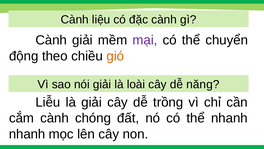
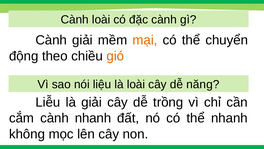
Cành liệu: liệu -> loài
mại colour: purple -> orange
nói giải: giải -> liệu
cành chóng: chóng -> nhanh
nhanh at (27, 134): nhanh -> không
